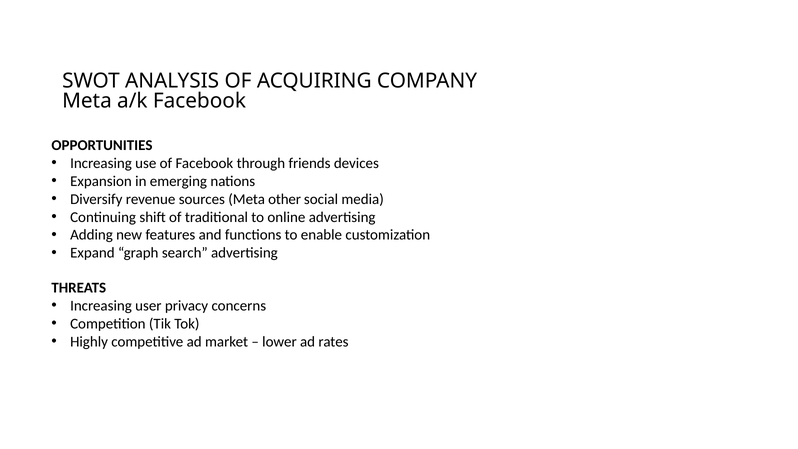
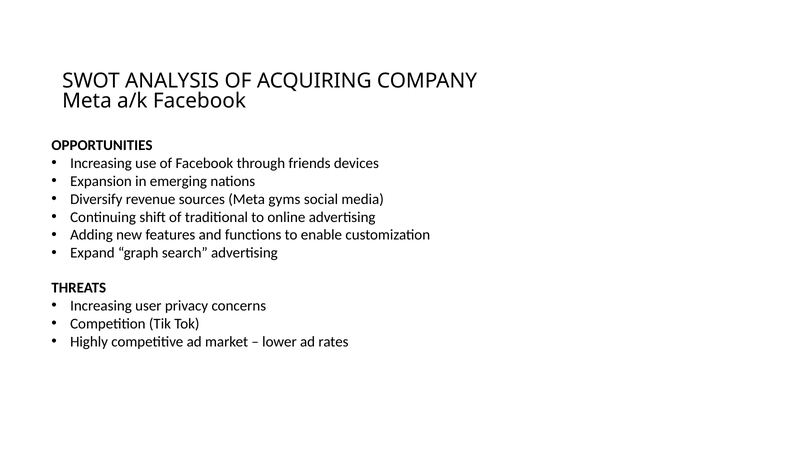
other: other -> gyms
